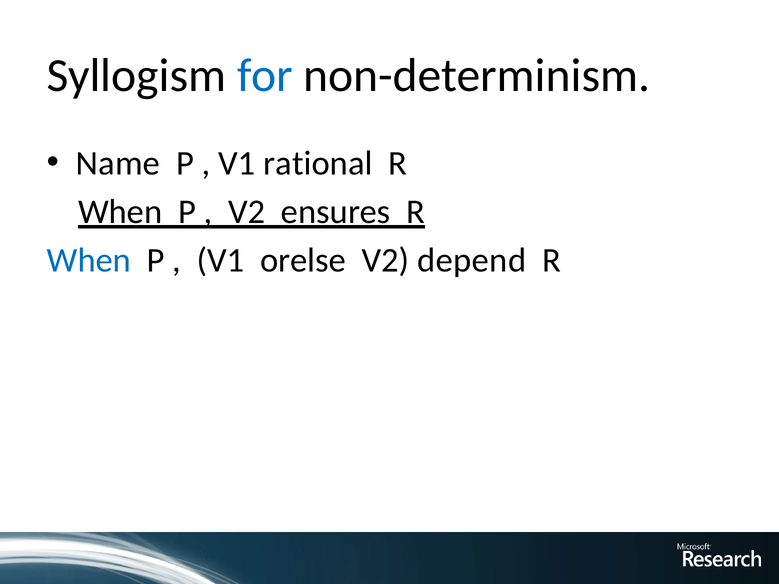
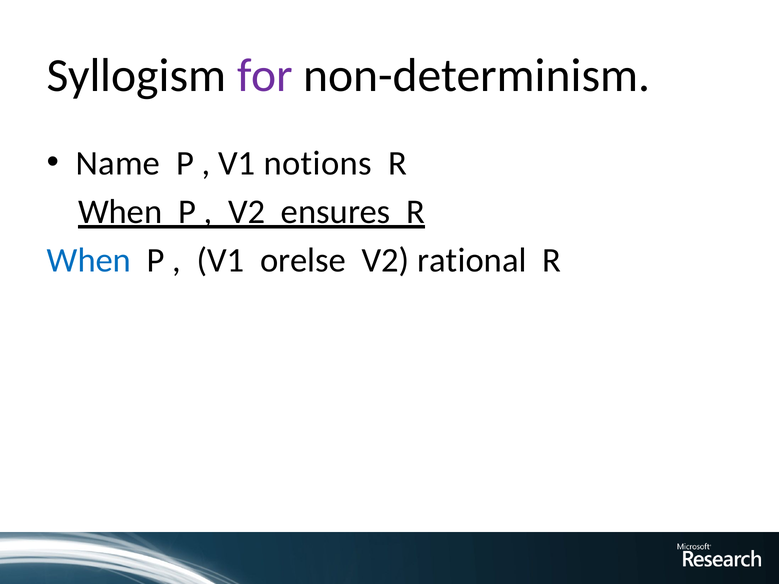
for colour: blue -> purple
rational: rational -> notions
depend: depend -> rational
